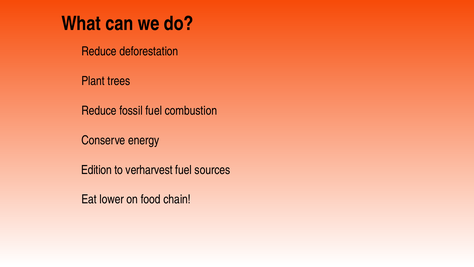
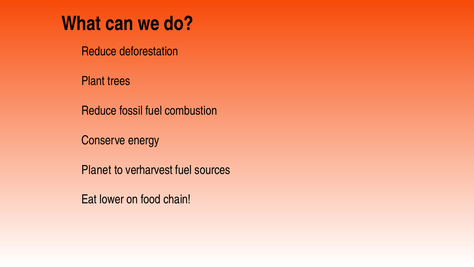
Edition: Edition -> Planet
